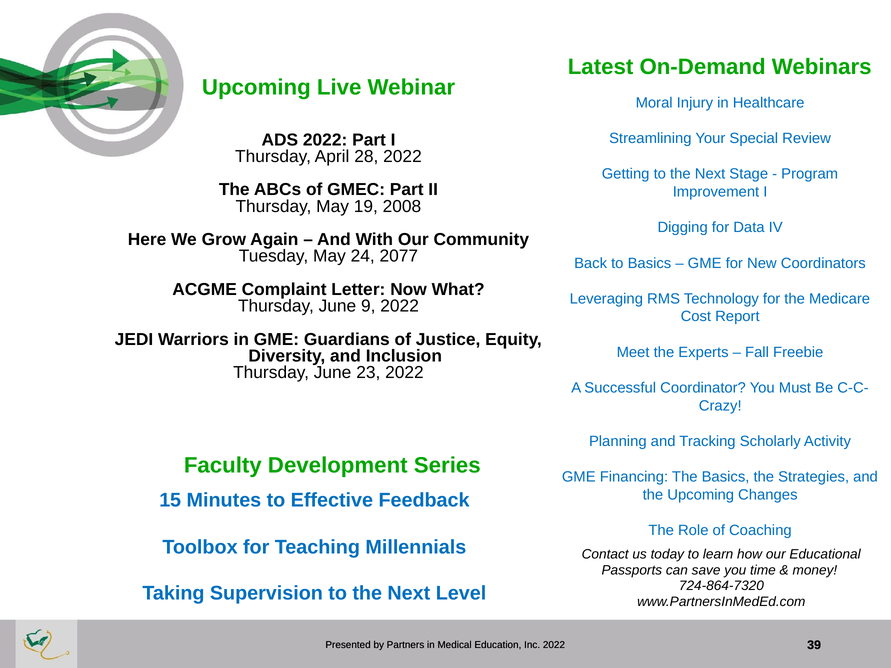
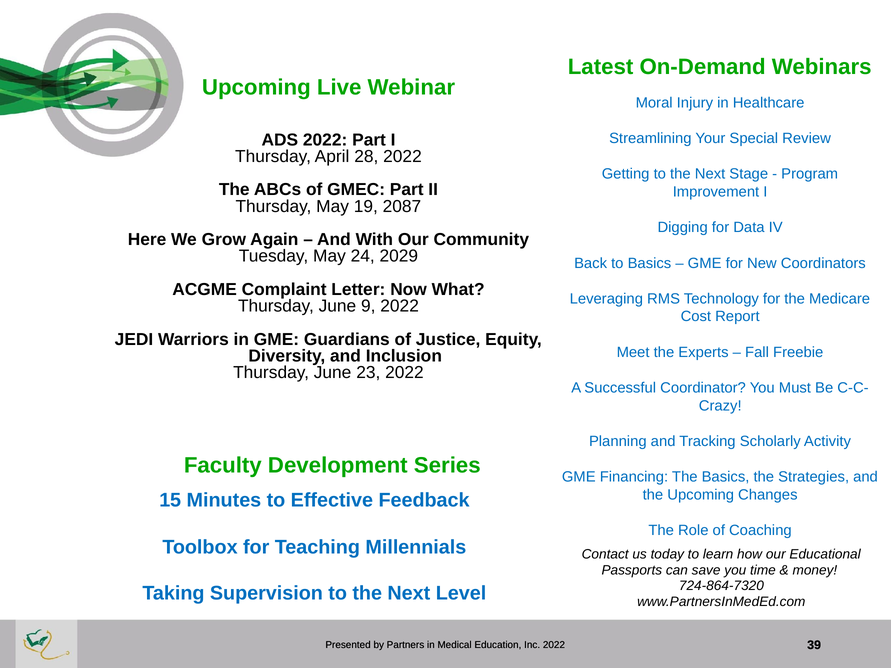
2008: 2008 -> 2087
2077: 2077 -> 2029
